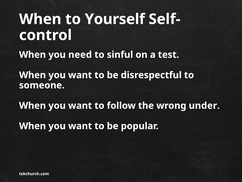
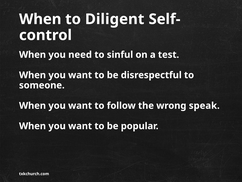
Yourself: Yourself -> Diligent
under: under -> speak
